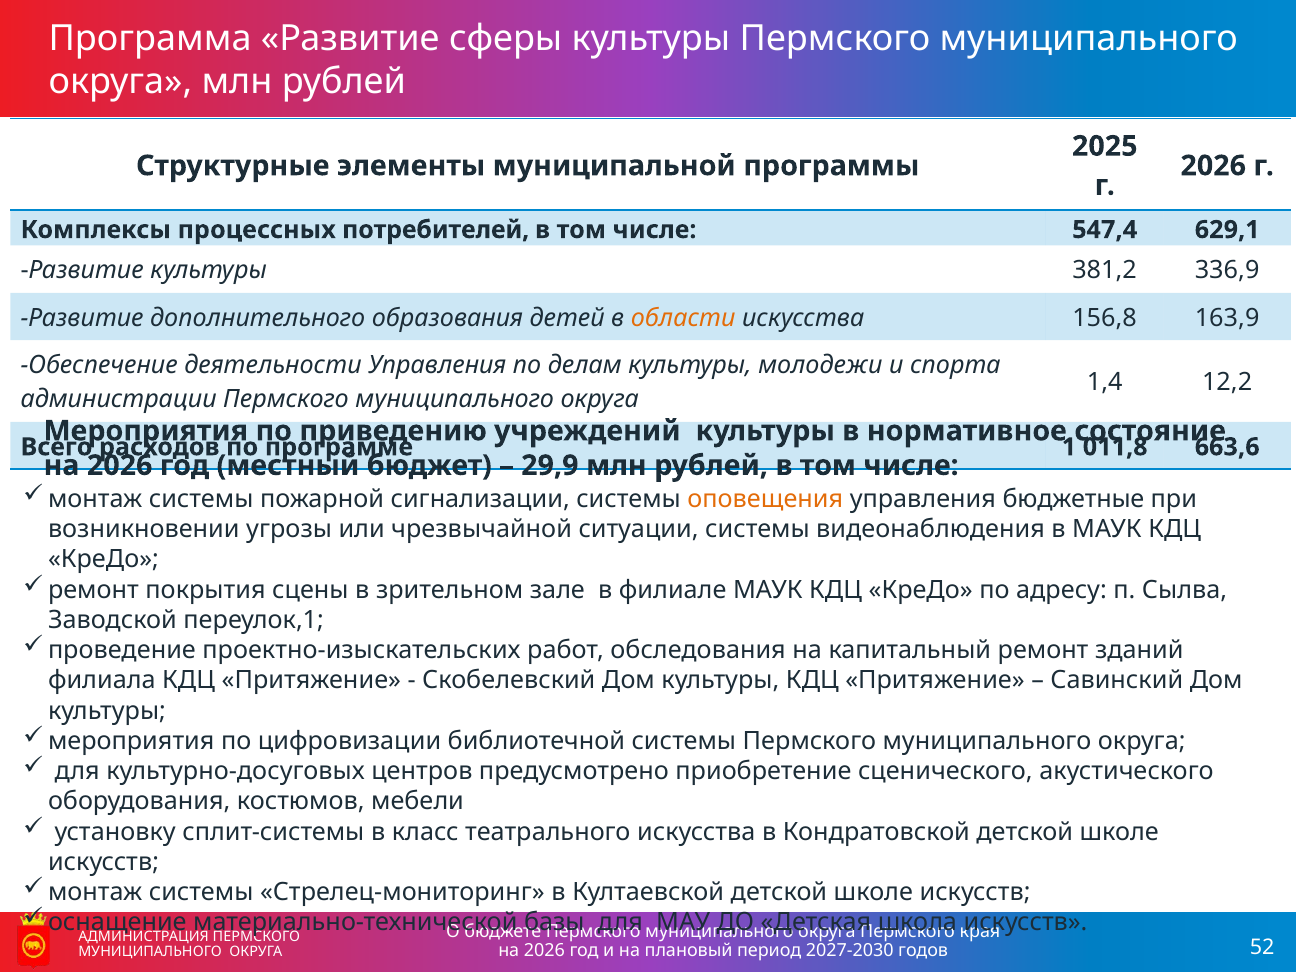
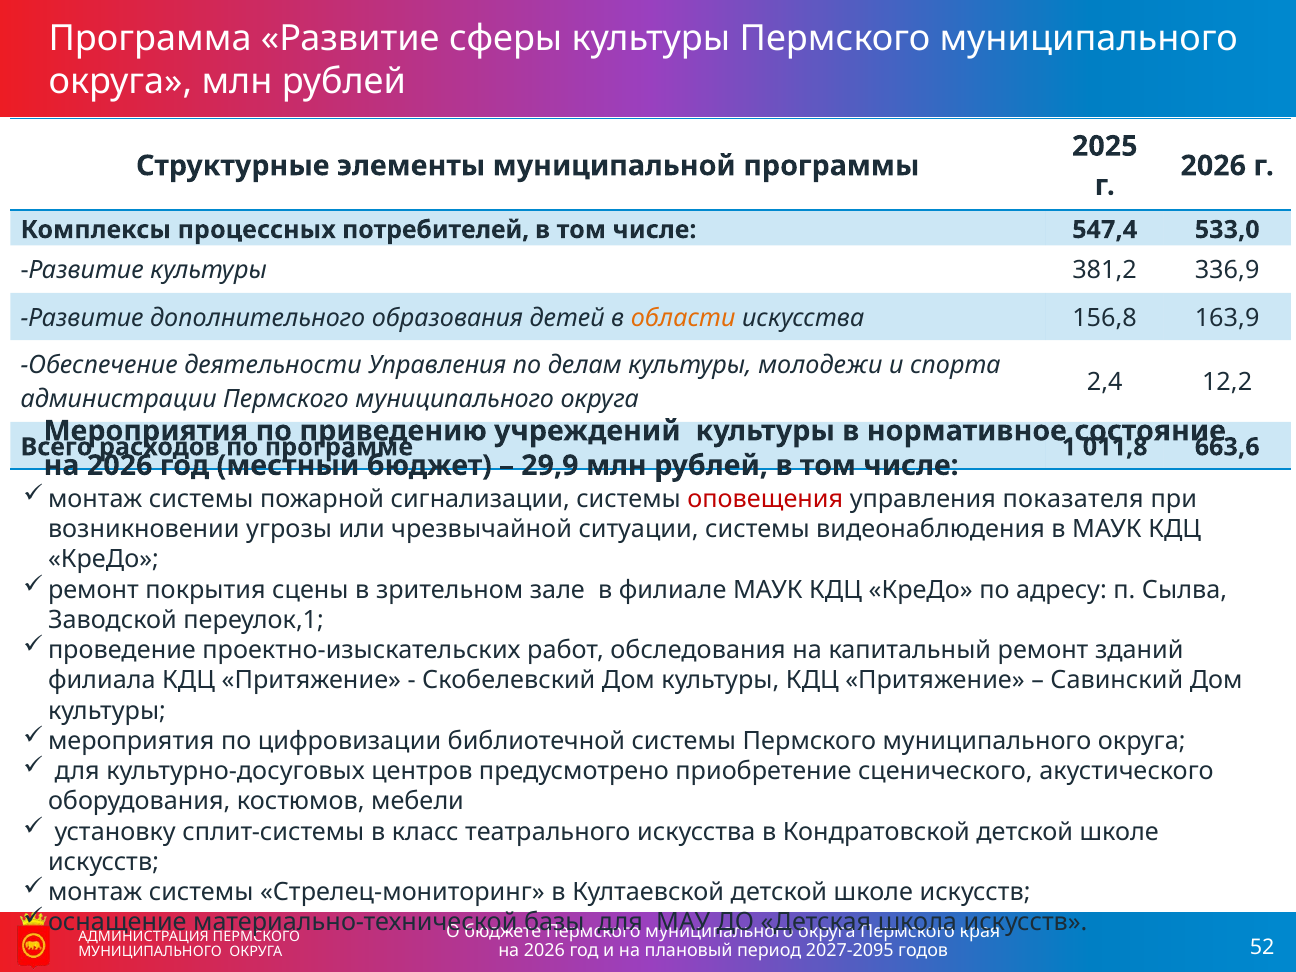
629,1: 629,1 -> 533,0
1,4: 1,4 -> 2,4
оповещения colour: orange -> red
бюджетные: бюджетные -> показателя
2027-2030: 2027-2030 -> 2027-2095
